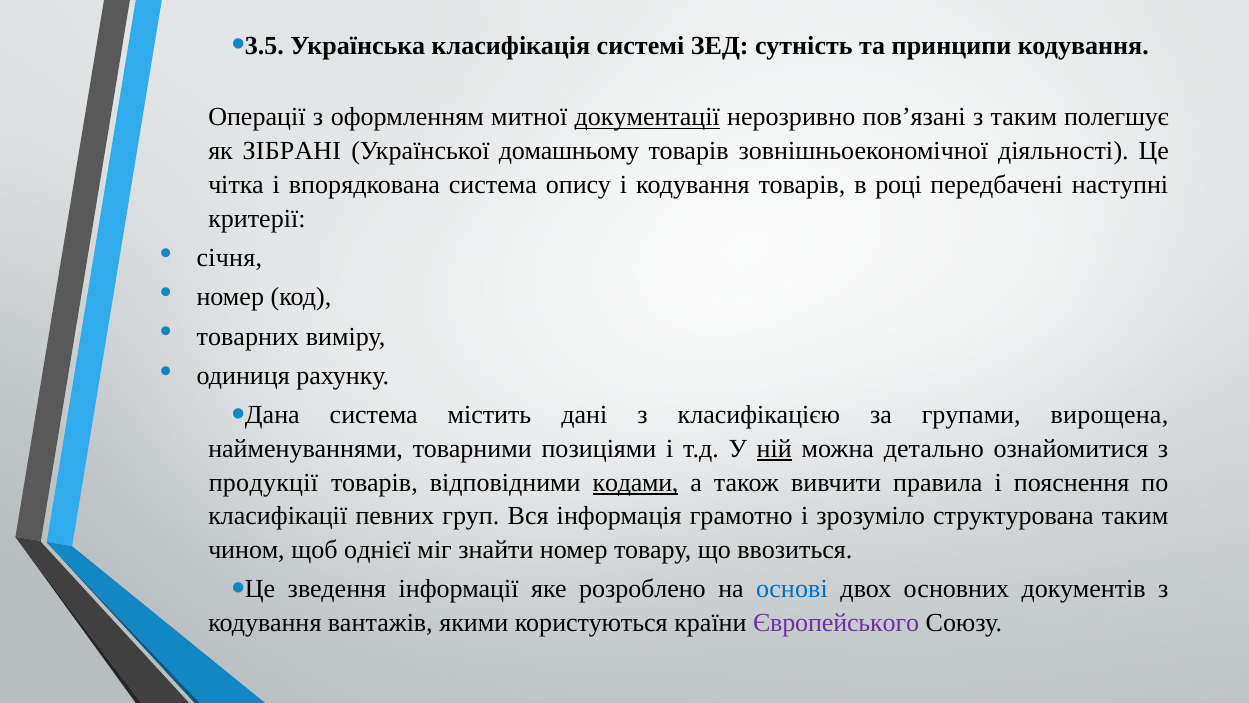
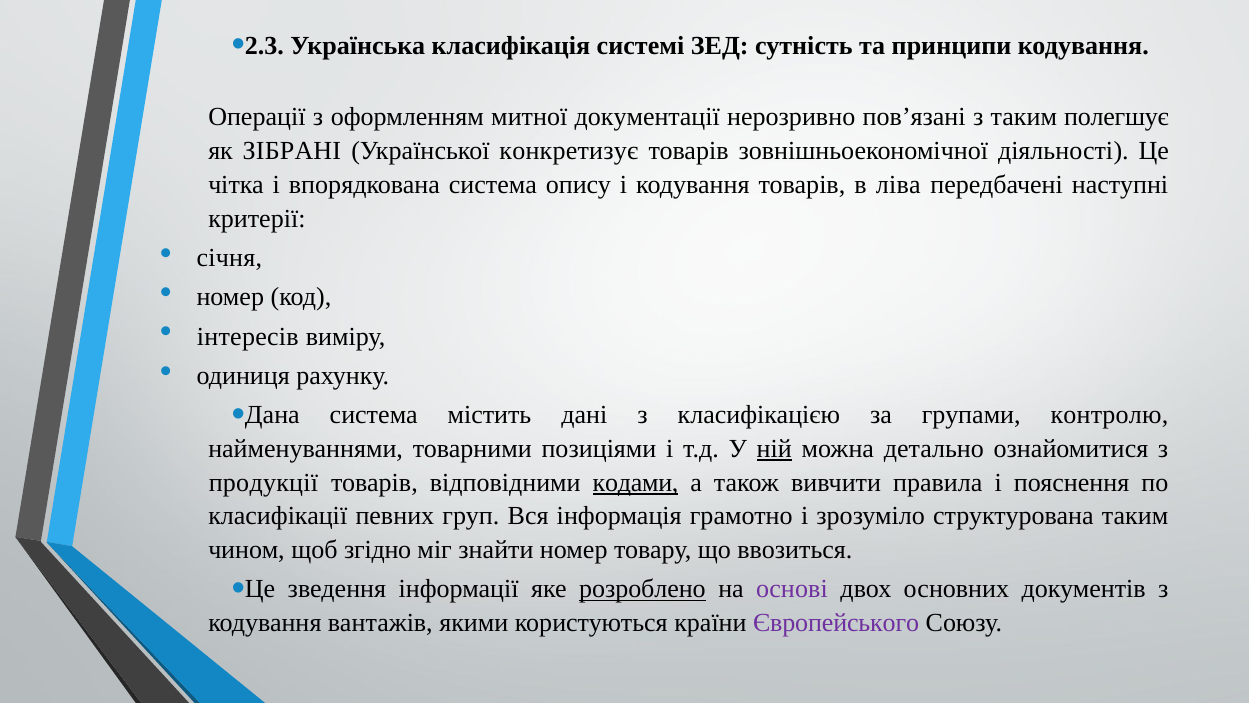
3.5: 3.5 -> 2.3
документації underline: present -> none
домашньому: домашньому -> конкретизує
році: році -> ліва
товарних: товарних -> інтересів
вирощена: вирощена -> контролю
однієї: однієї -> згідно
розроблено underline: none -> present
основі colour: blue -> purple
